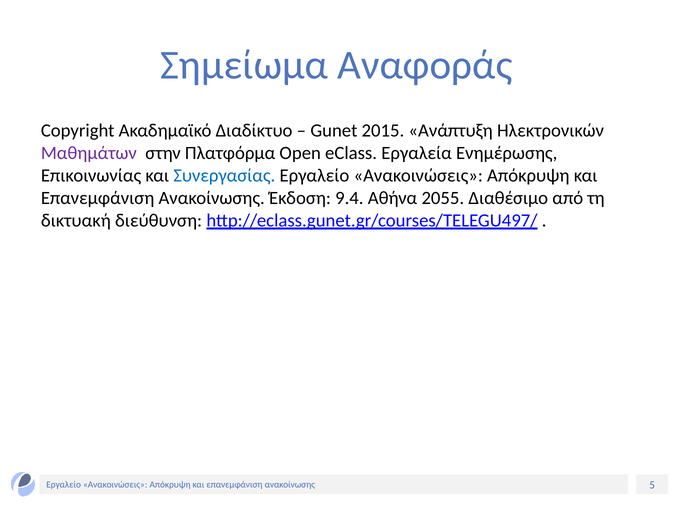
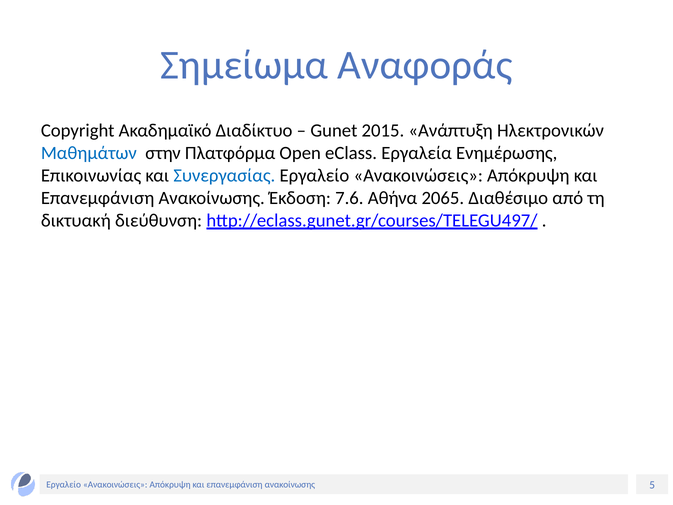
Μαθημάτων colour: purple -> blue
9.4: 9.4 -> 7.6
2055: 2055 -> 2065
